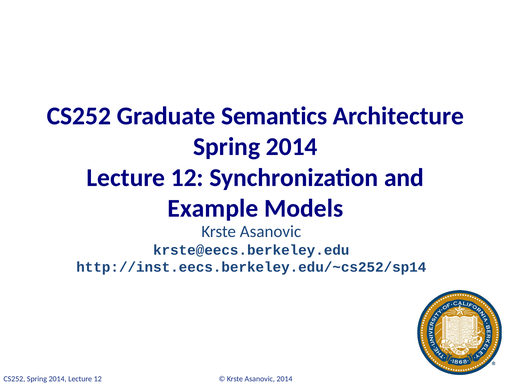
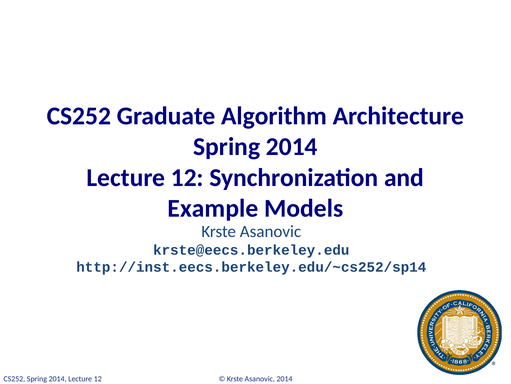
Semantics: Semantics -> Algorithm
